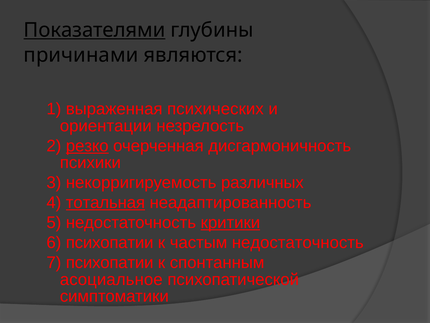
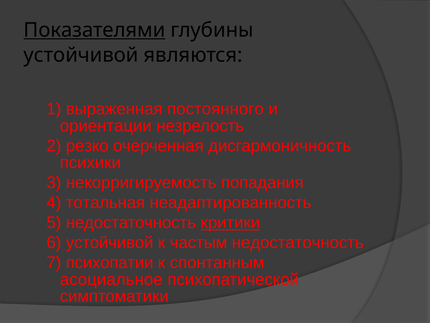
причинами at (81, 55): причинами -> устойчивой
психических: психических -> постоянного
резко underline: present -> none
различных: различных -> попадания
тотальная underline: present -> none
6 психопатии: психопатии -> устойчивой
